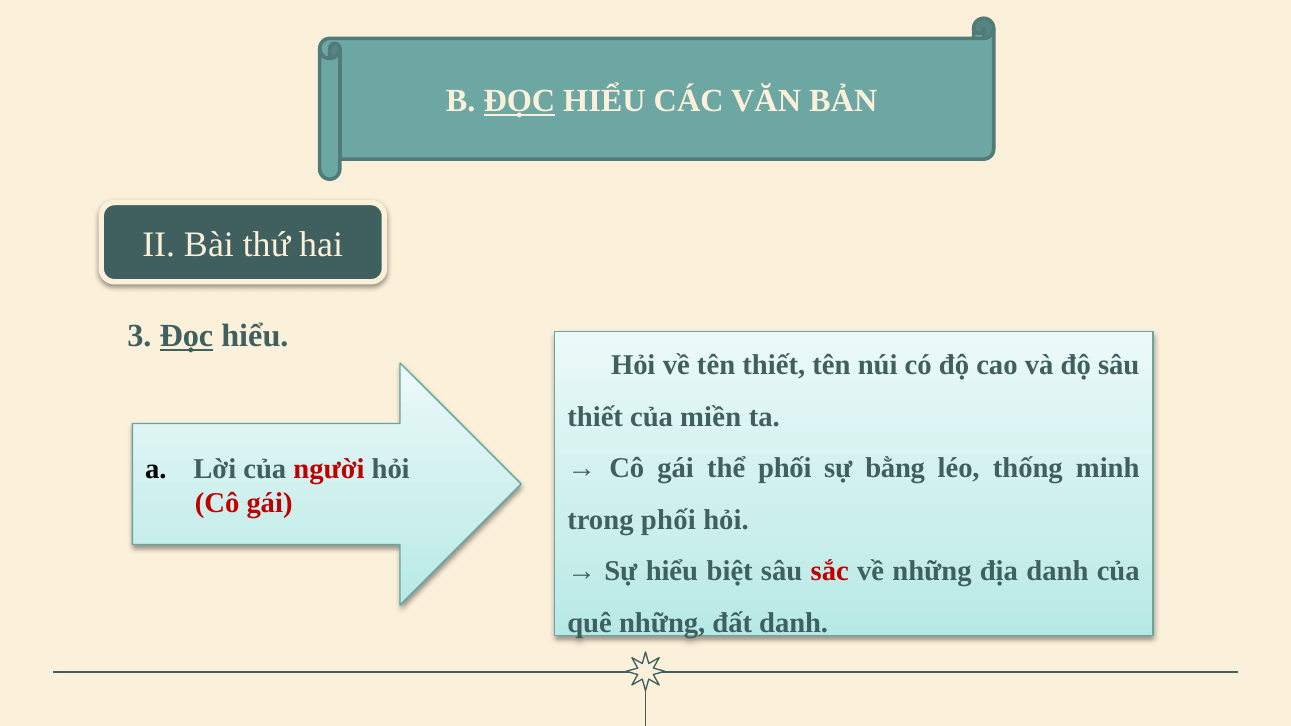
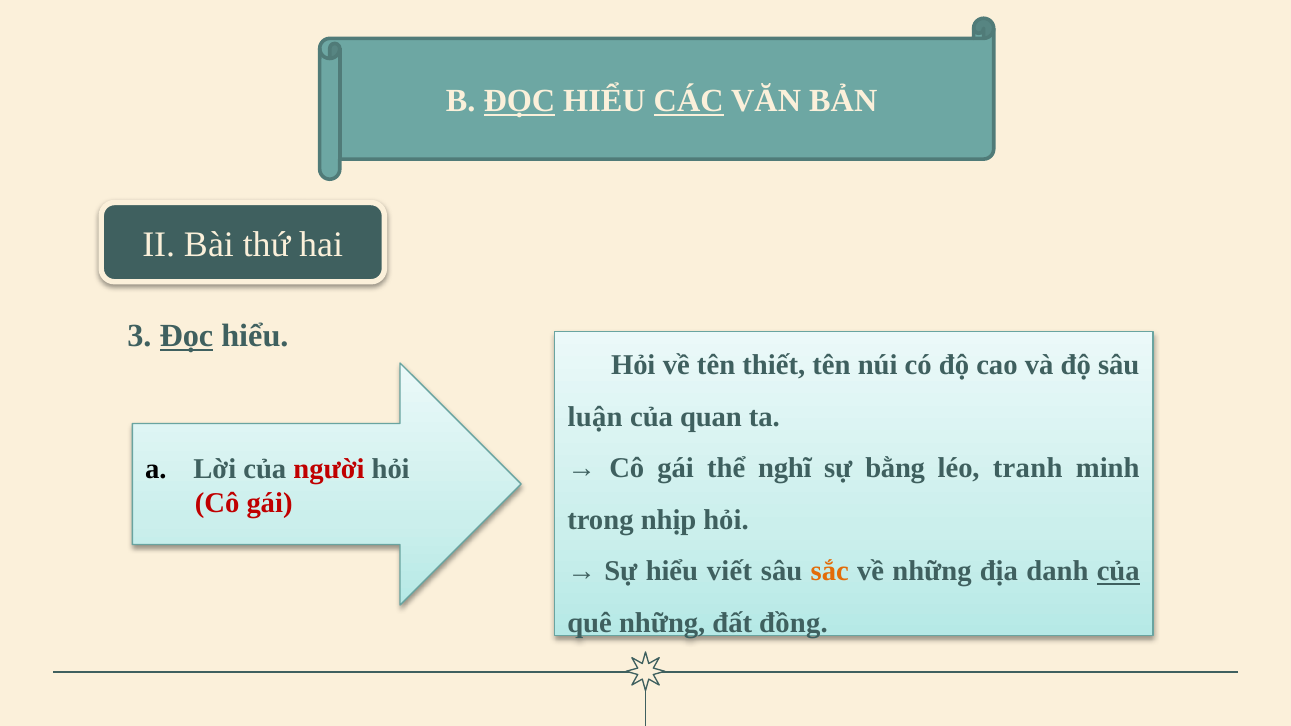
CÁC underline: none -> present
thiết at (595, 417): thiết -> luận
miền: miền -> quan
thể phối: phối -> nghĩ
thống: thống -> tranh
trong phối: phối -> nhịp
biệt: biệt -> viết
sắc colour: red -> orange
của at (1118, 572) underline: none -> present
đất danh: danh -> đồng
